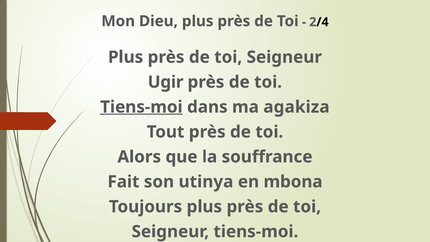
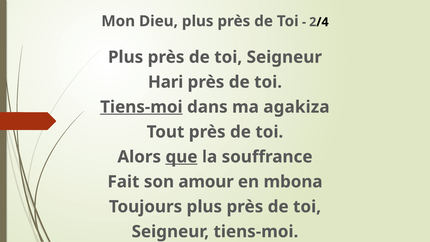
Ugir: Ugir -> Hari
que underline: none -> present
utinya: utinya -> amour
